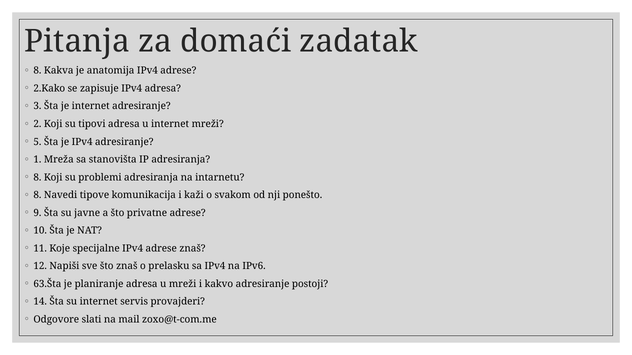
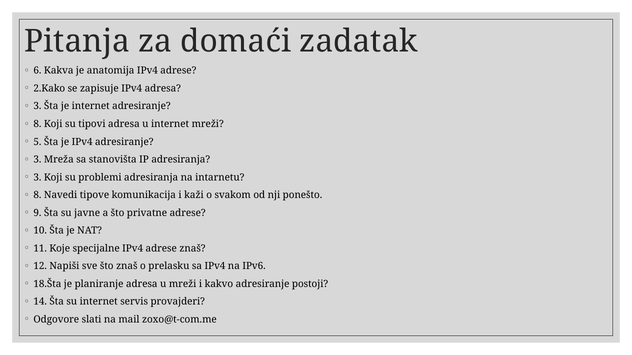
8 at (37, 71): 8 -> 6
2 at (37, 124): 2 -> 8
1 at (37, 160): 1 -> 3
8 at (37, 178): 8 -> 3
63.Šta: 63.Šta -> 18.Šta
